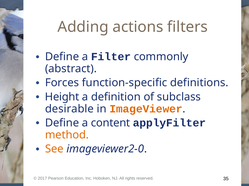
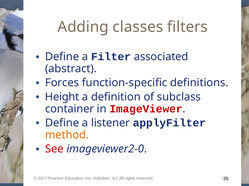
actions: actions -> classes
commonly: commonly -> associated
desirable: desirable -> container
ImageViewer colour: orange -> red
content: content -> listener
See colour: orange -> red
